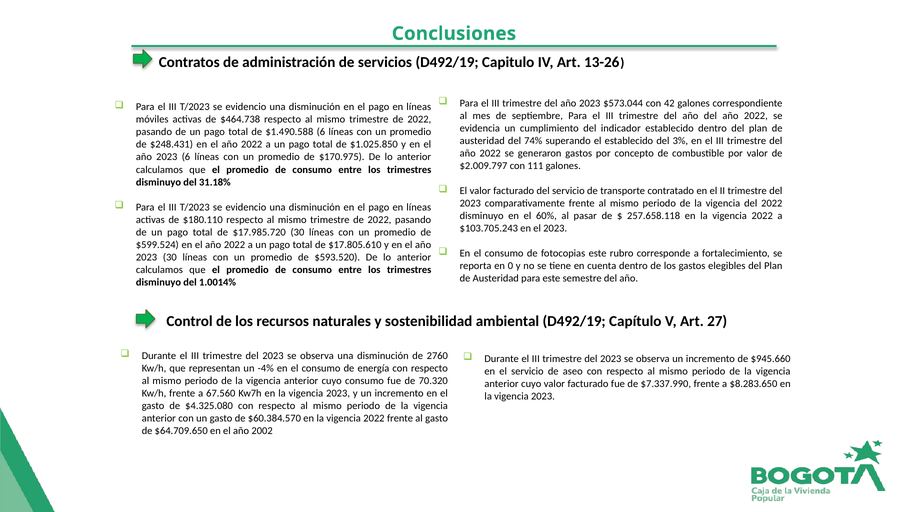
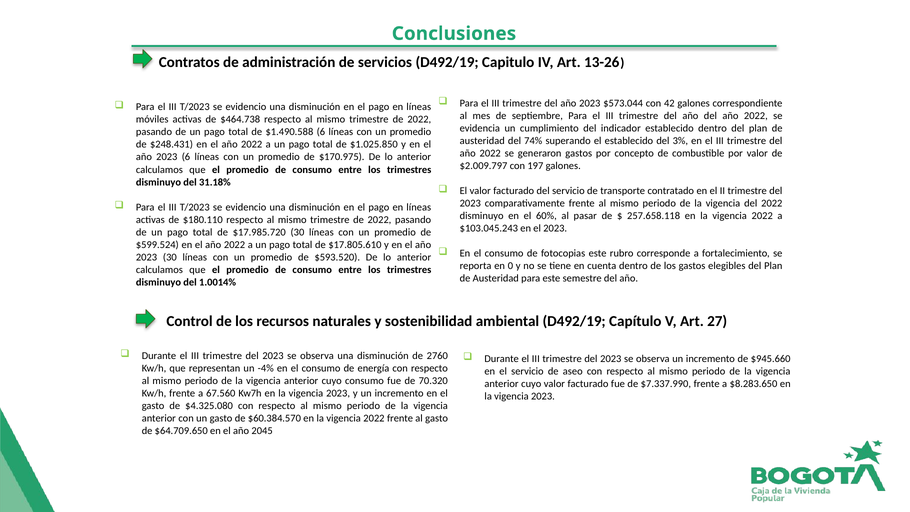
111: 111 -> 197
$103.705.243: $103.705.243 -> $103.045.243
2002: 2002 -> 2045
